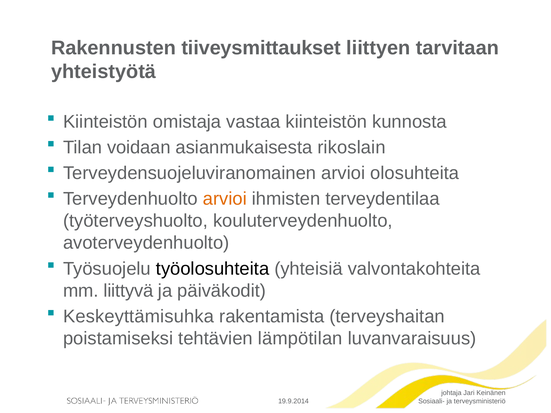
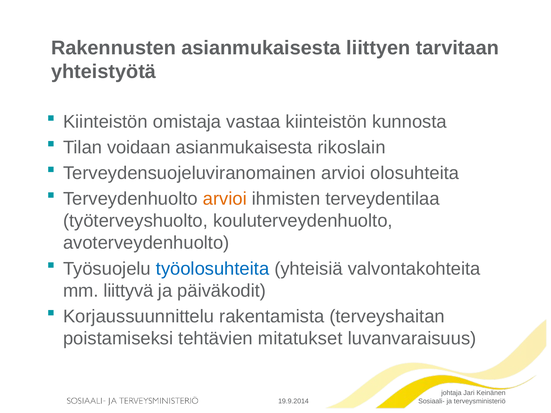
Rakennusten tiiveysmittaukset: tiiveysmittaukset -> asianmukaisesta
työolosuhteita colour: black -> blue
Keskeyttämisuhka: Keskeyttämisuhka -> Korjaussuunnittelu
lämpötilan: lämpötilan -> mitatukset
